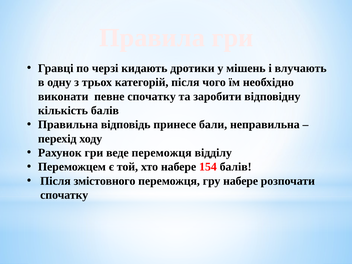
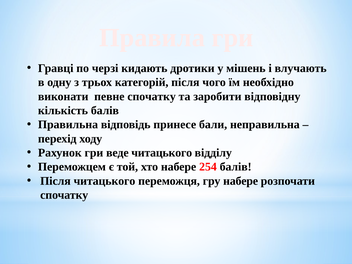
веде переможця: переможця -> читацького
154: 154 -> 254
Після змістовного: змістовного -> читацького
